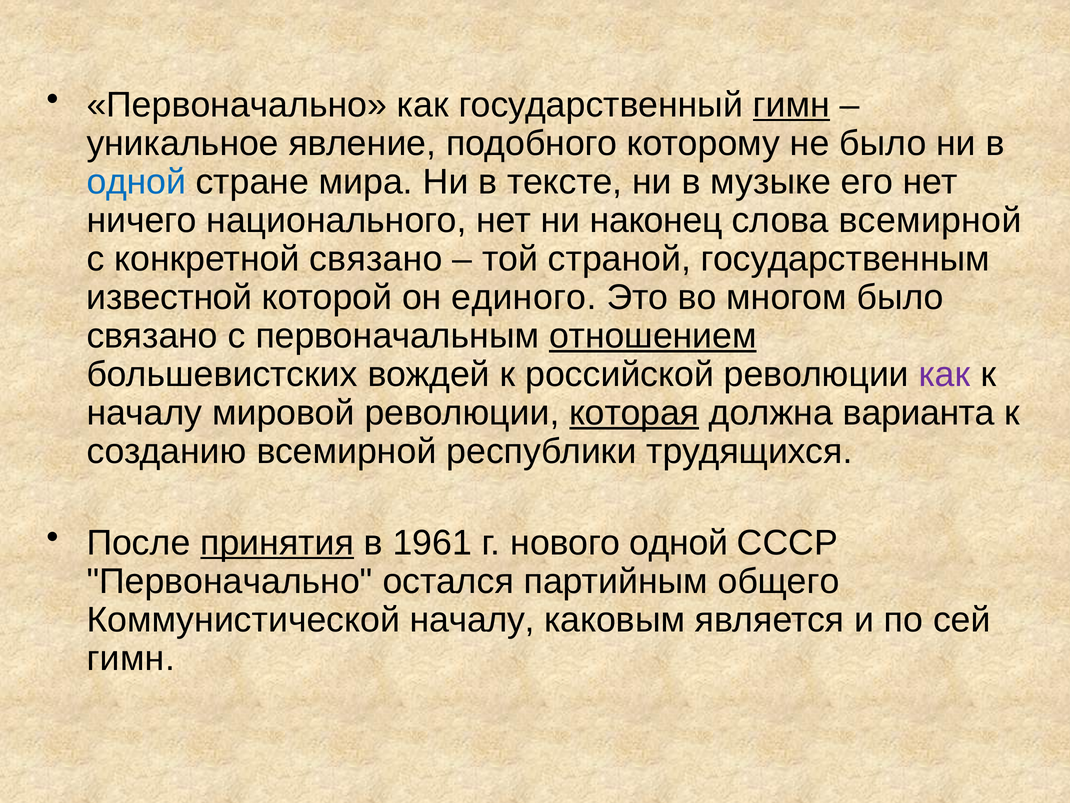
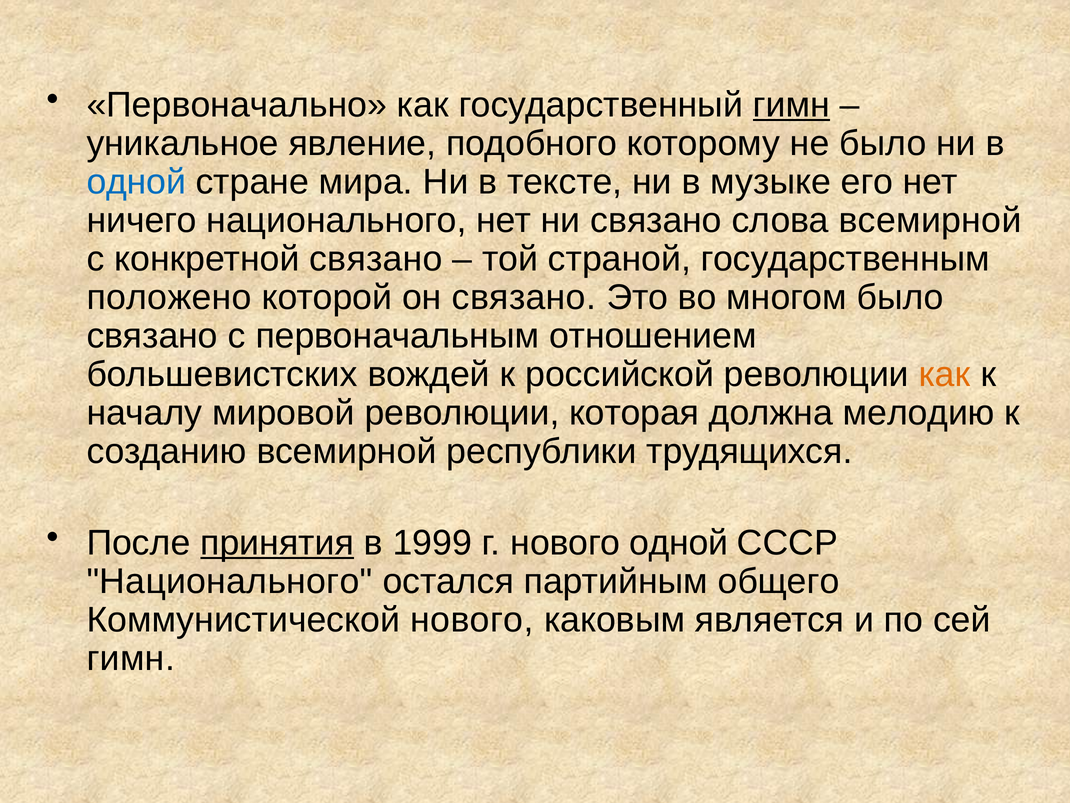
ни наконец: наконец -> связано
известной: известной -> положено
он единого: единого -> связано
отношением underline: present -> none
как at (945, 374) colour: purple -> orange
которая underline: present -> none
варианта: варианта -> мелодию
1961: 1961 -> 1999
Первоначально at (230, 581): Первоначально -> Национального
Коммунистической началу: началу -> нового
